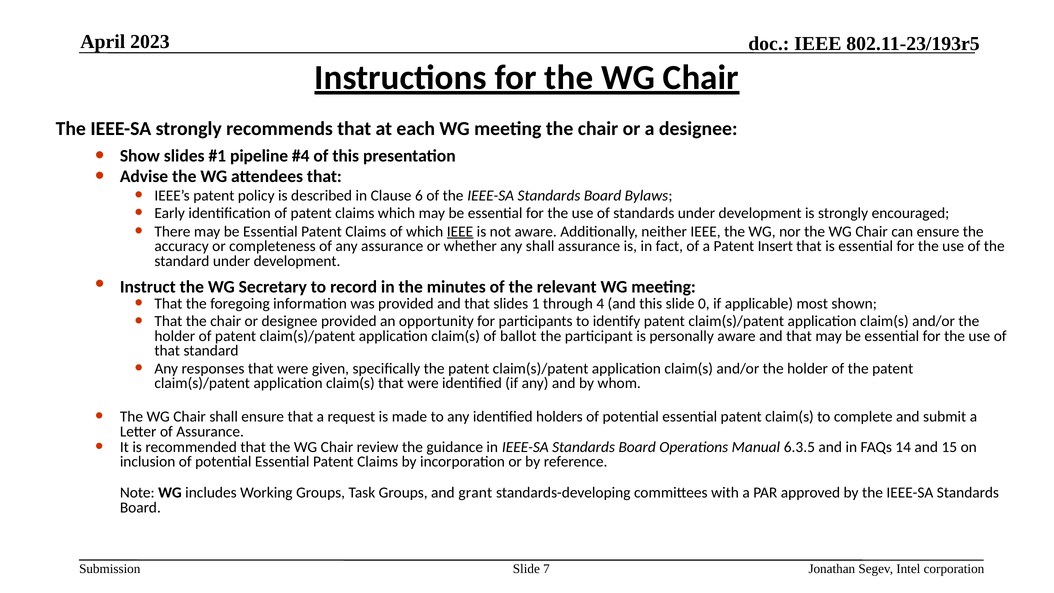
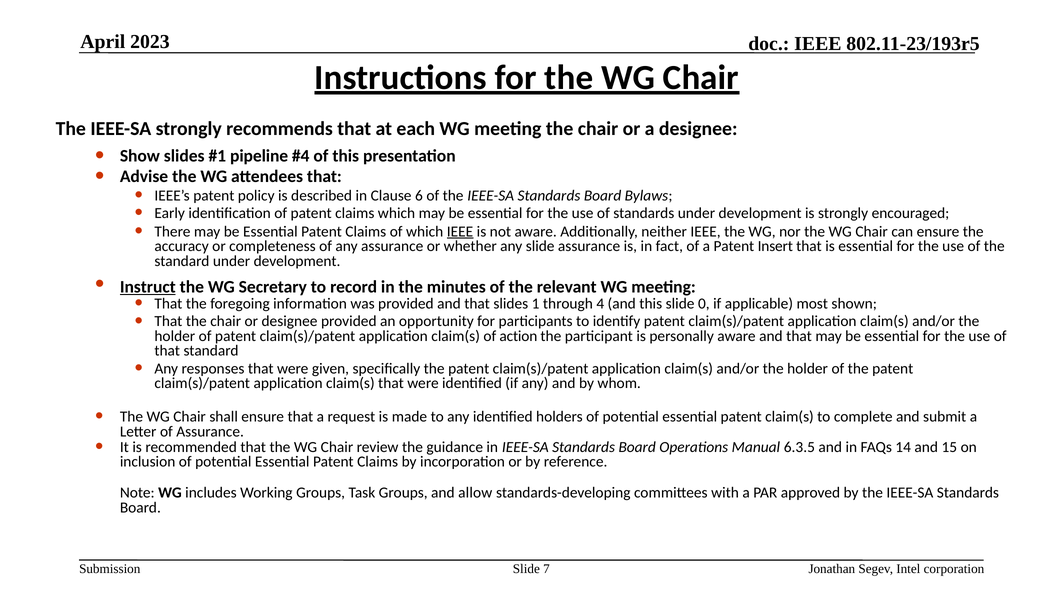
any shall: shall -> slide
Instruct underline: none -> present
ballot: ballot -> action
grant: grant -> allow
